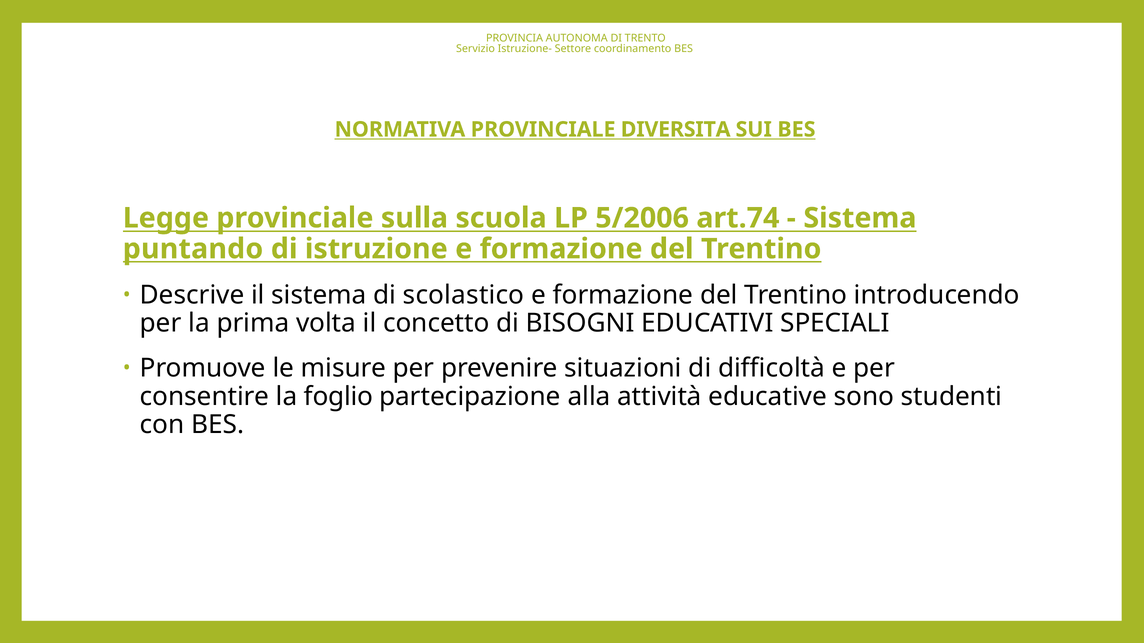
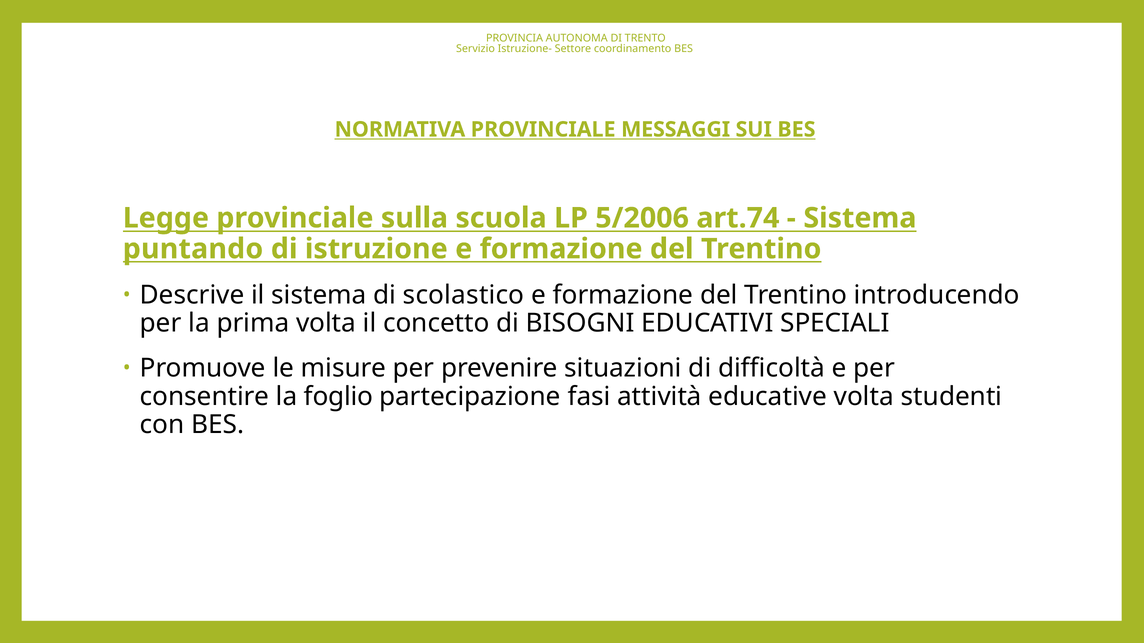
DIVERSITA: DIVERSITA -> MESSAGGI
alla: alla -> fasi
educative sono: sono -> volta
